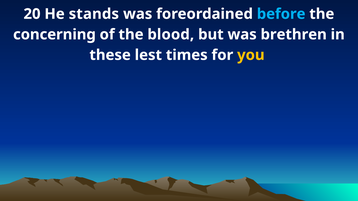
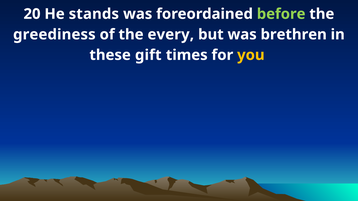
before colour: light blue -> light green
concerning: concerning -> greediness
blood: blood -> every
lest: lest -> gift
